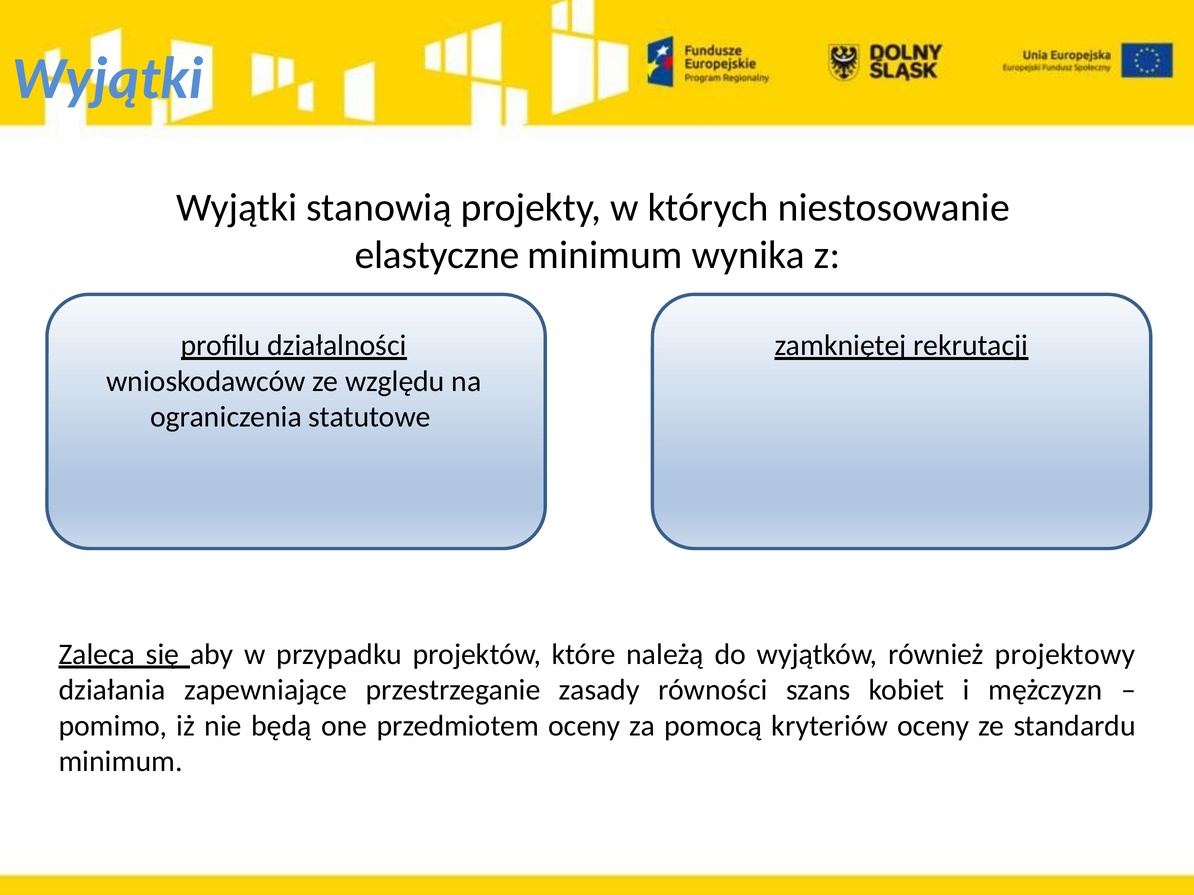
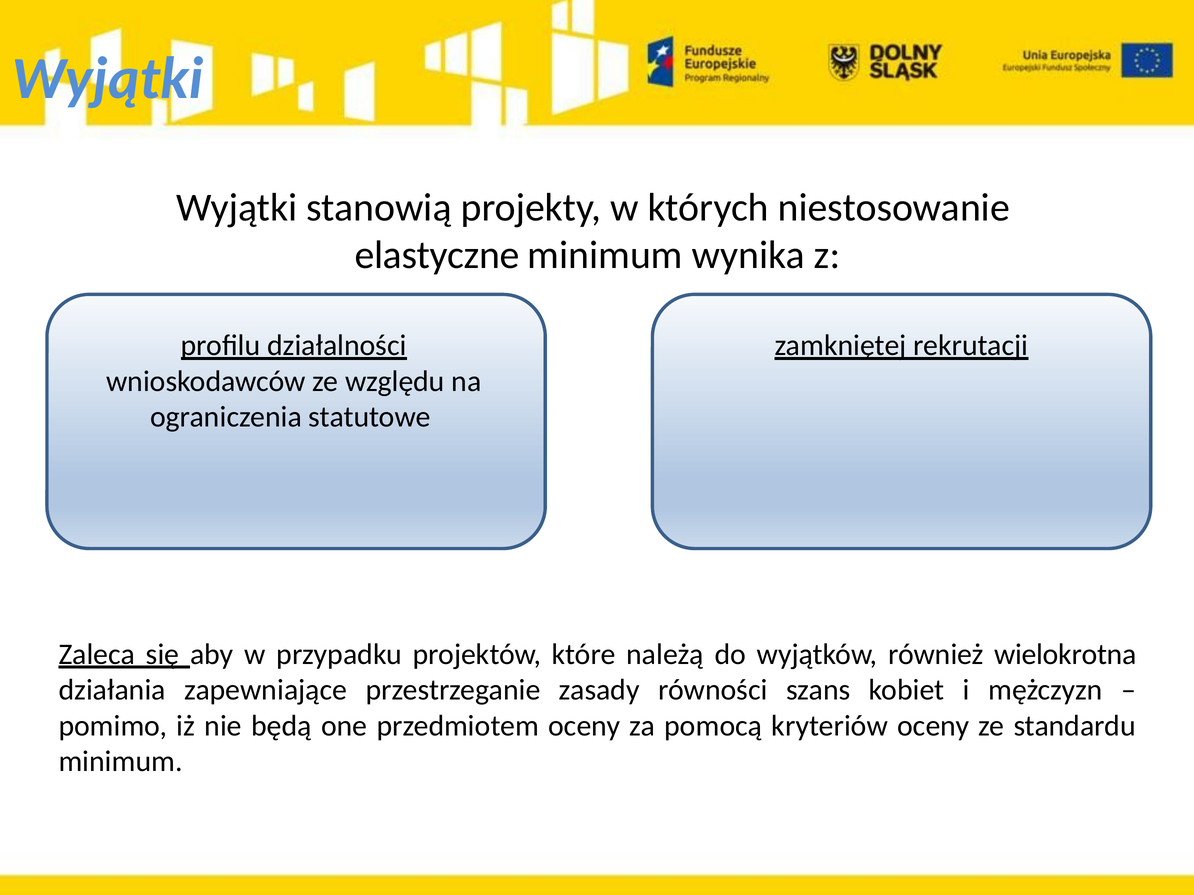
projektowy: projektowy -> wielokrotna
